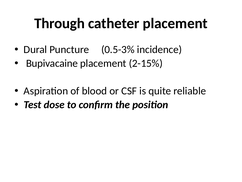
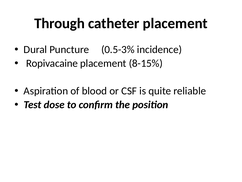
Bupivacaine: Bupivacaine -> Ropivacaine
2-15%: 2-15% -> 8-15%
